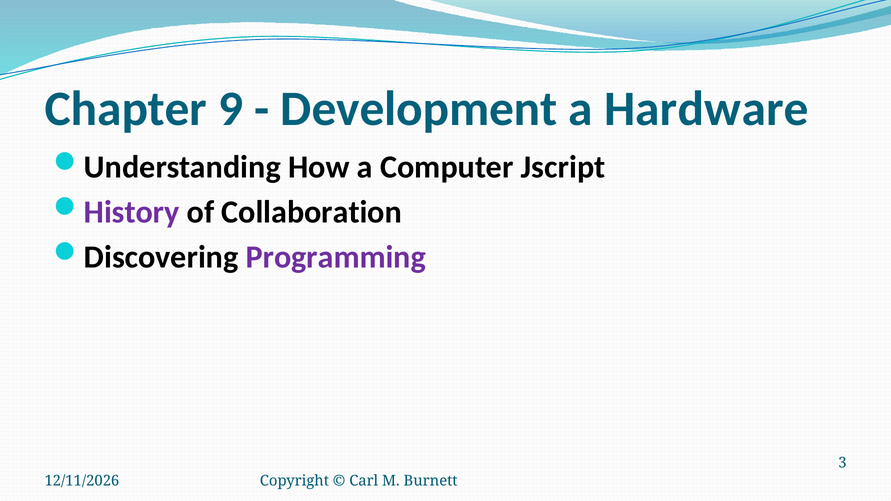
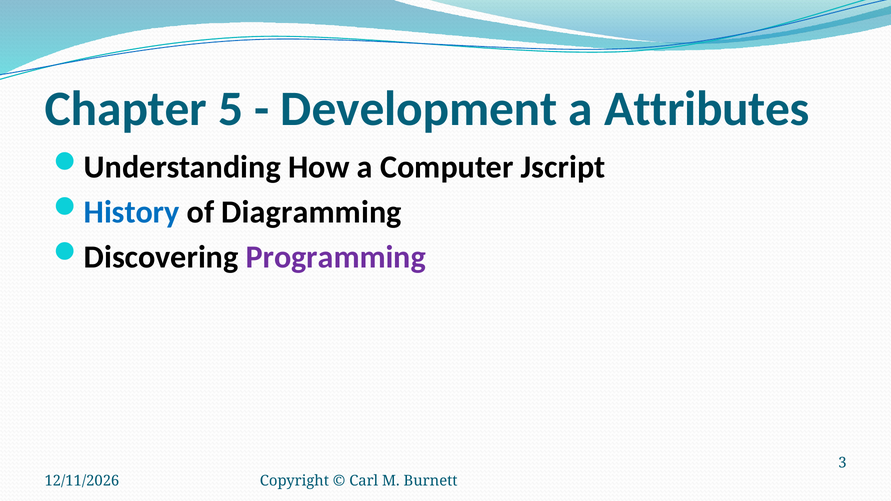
9: 9 -> 5
Hardware: Hardware -> Attributes
History colour: purple -> blue
Collaboration: Collaboration -> Diagramming
